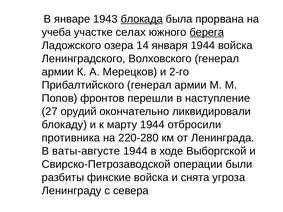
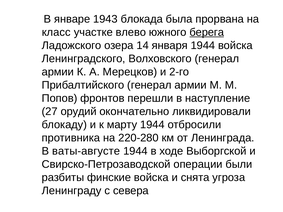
блокада underline: present -> none
учеба: учеба -> класс
селах: селах -> влево
